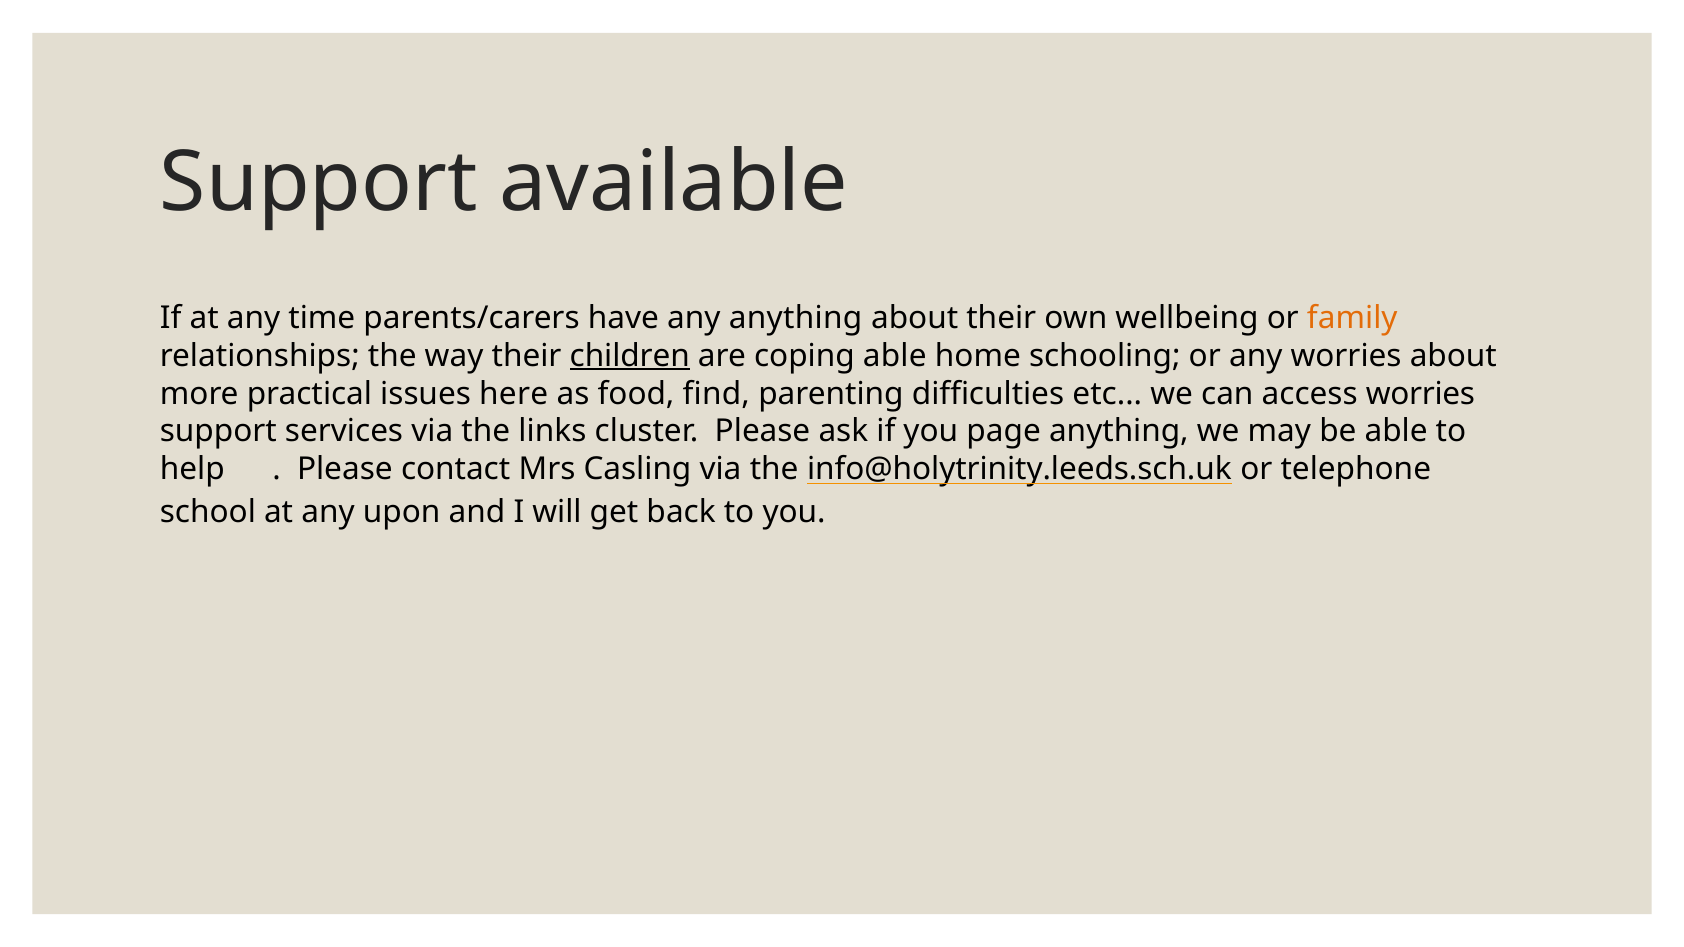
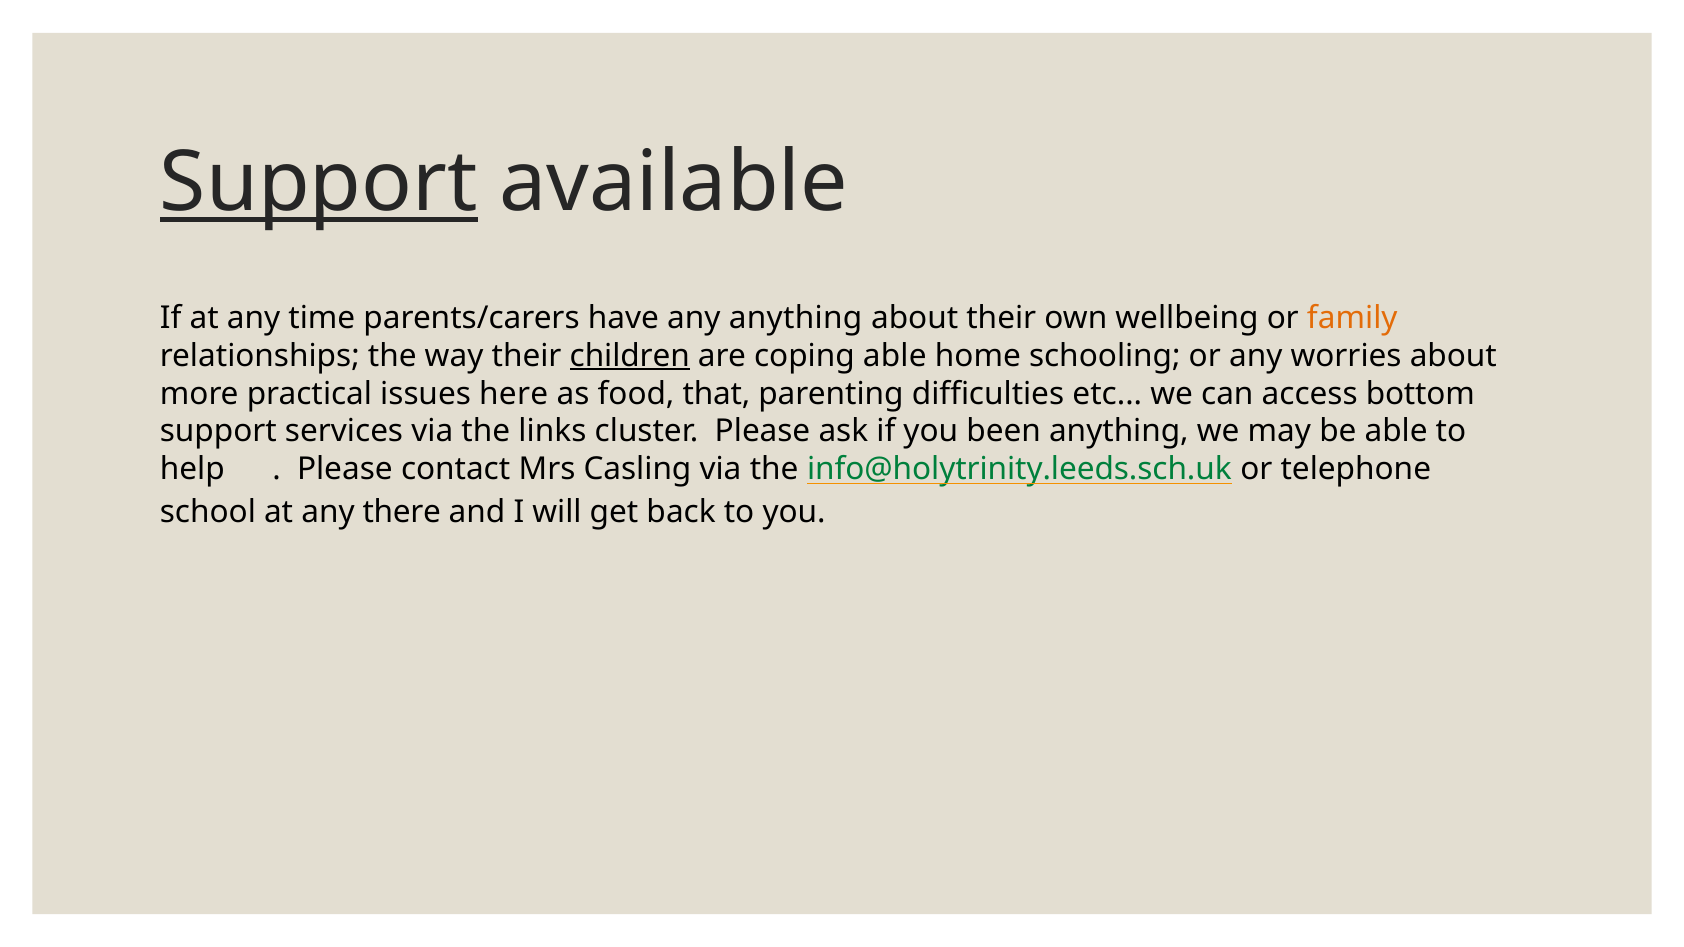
Support at (319, 183) underline: none -> present
find: find -> that
access worries: worries -> bottom
page: page -> been
info@holytrinity.leeds.sch.uk colour: black -> green
upon: upon -> there
